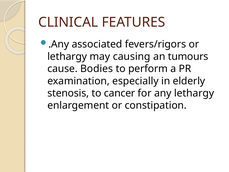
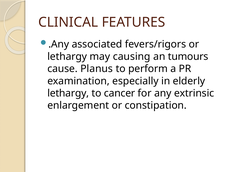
Bodies: Bodies -> Planus
stenosis at (68, 93): stenosis -> lethargy
any lethargy: lethargy -> extrinsic
